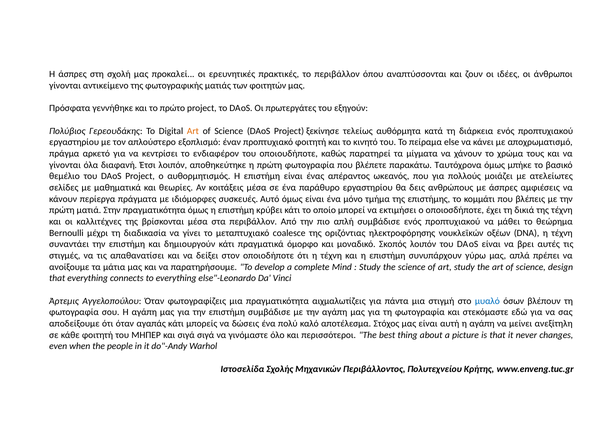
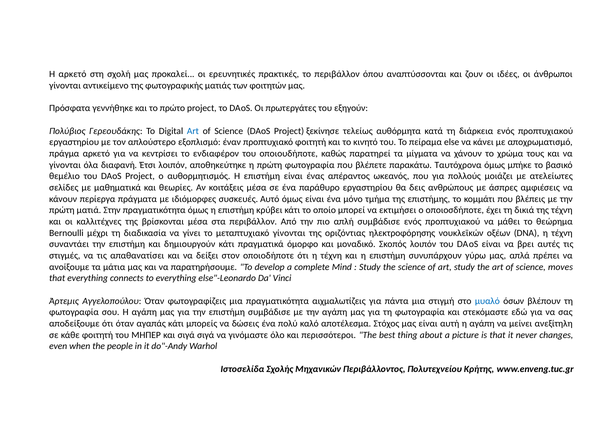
Η άσπρες: άσπρες -> αρκετό
Art at (193, 131) colour: orange -> blue
μεταπτυχιακό coalesce: coalesce -> γίνονται
design: design -> moves
